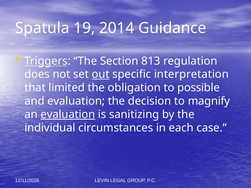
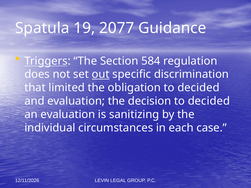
2014: 2014 -> 2077
813: 813 -> 584
interpretation: interpretation -> discrimination
obligation to possible: possible -> decided
decision to magnify: magnify -> decided
evaluation at (68, 115) underline: present -> none
